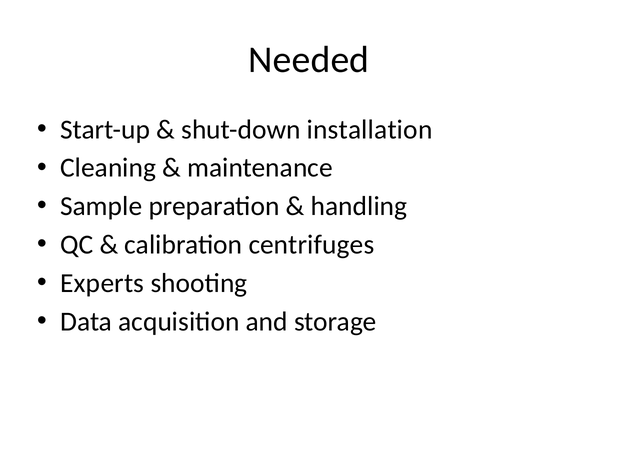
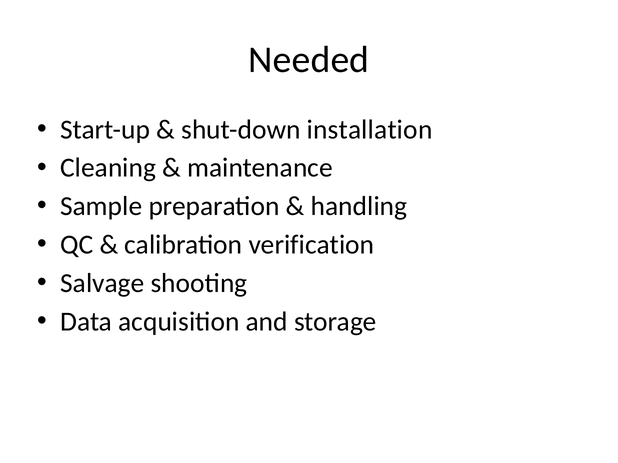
centrifuges: centrifuges -> verification
Experts: Experts -> Salvage
